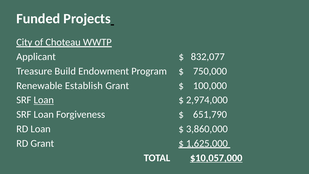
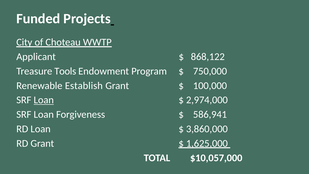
832,077: 832,077 -> 868,122
Build: Build -> Tools
651,790: 651,790 -> 586,941
$10,057,000 underline: present -> none
